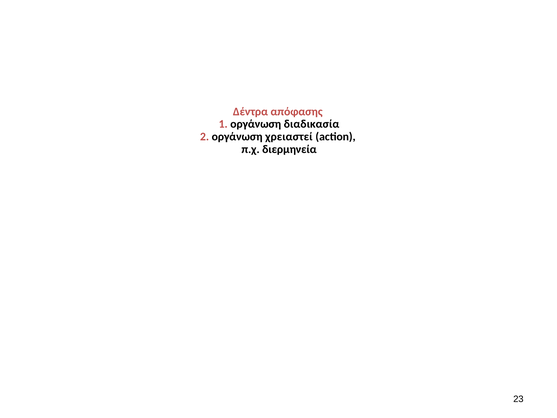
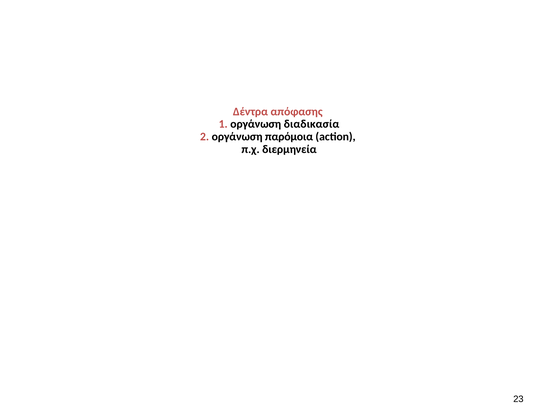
χρειαστεί: χρειαστεί -> παρόμοια
